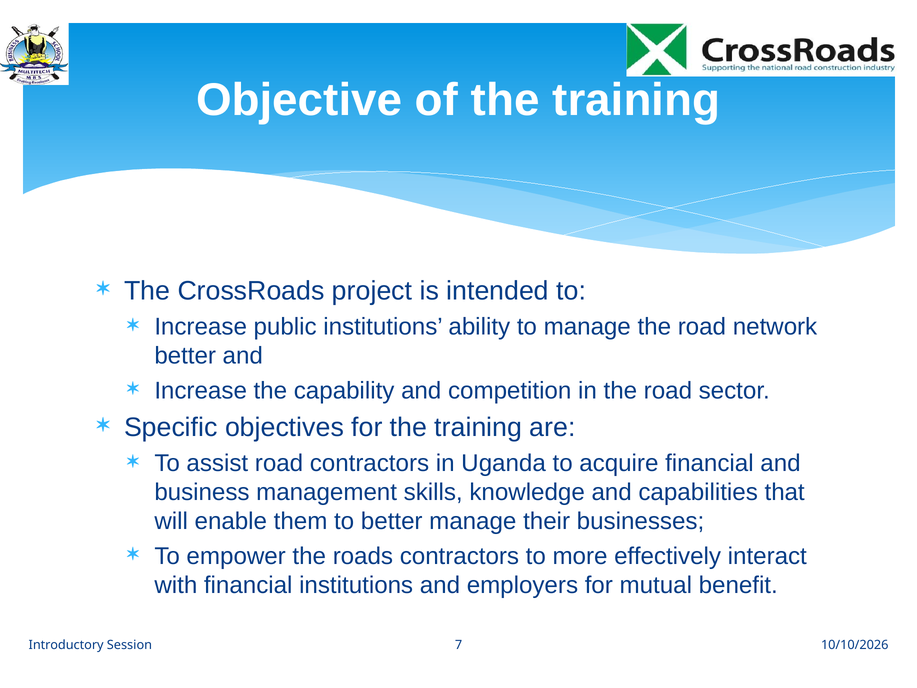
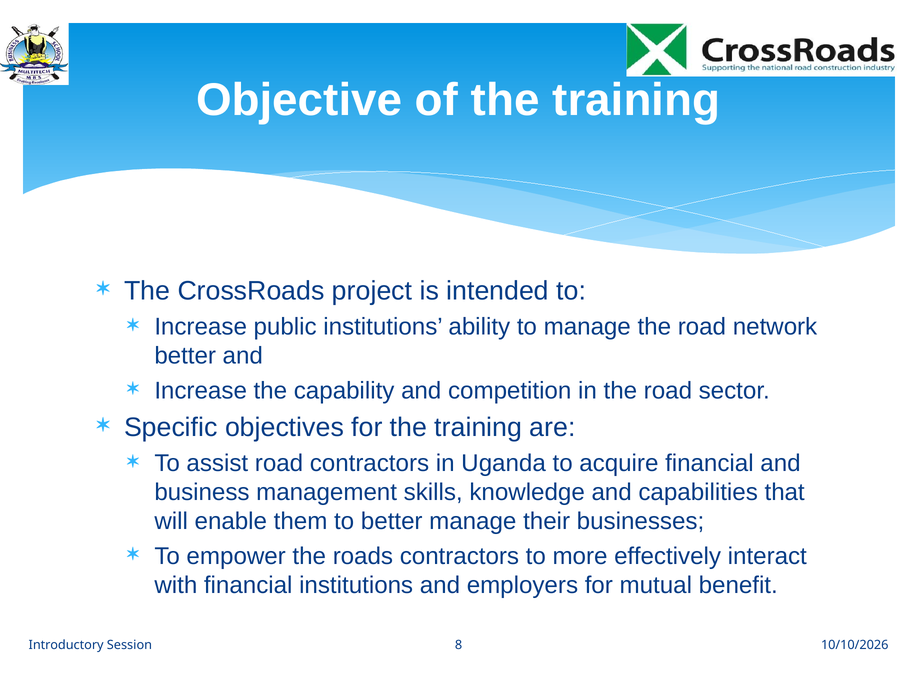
7: 7 -> 8
